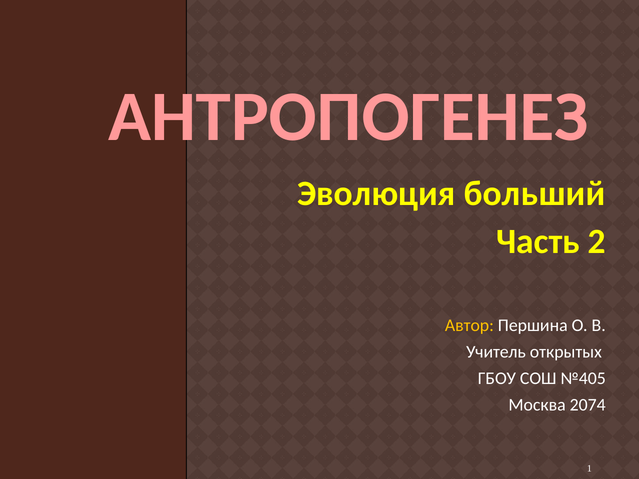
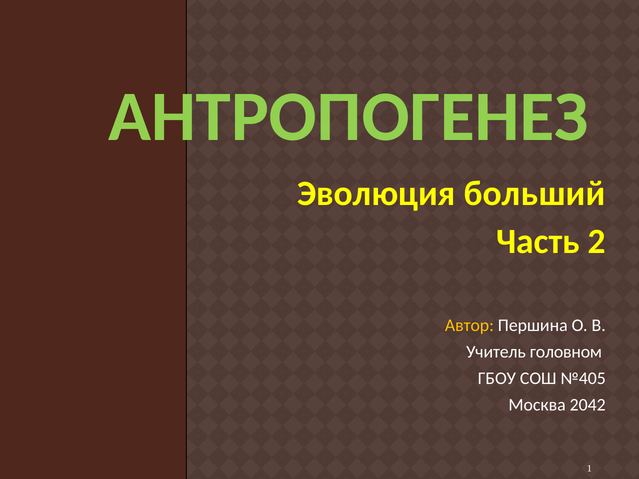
АНТРОПОГЕНЕЗ colour: pink -> light green
открытых: открытых -> головном
2074: 2074 -> 2042
